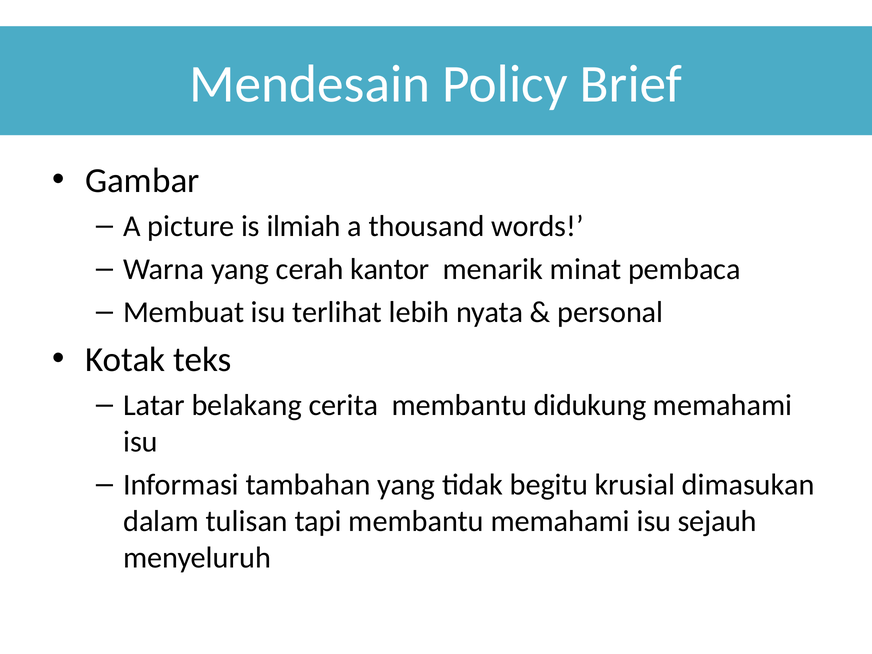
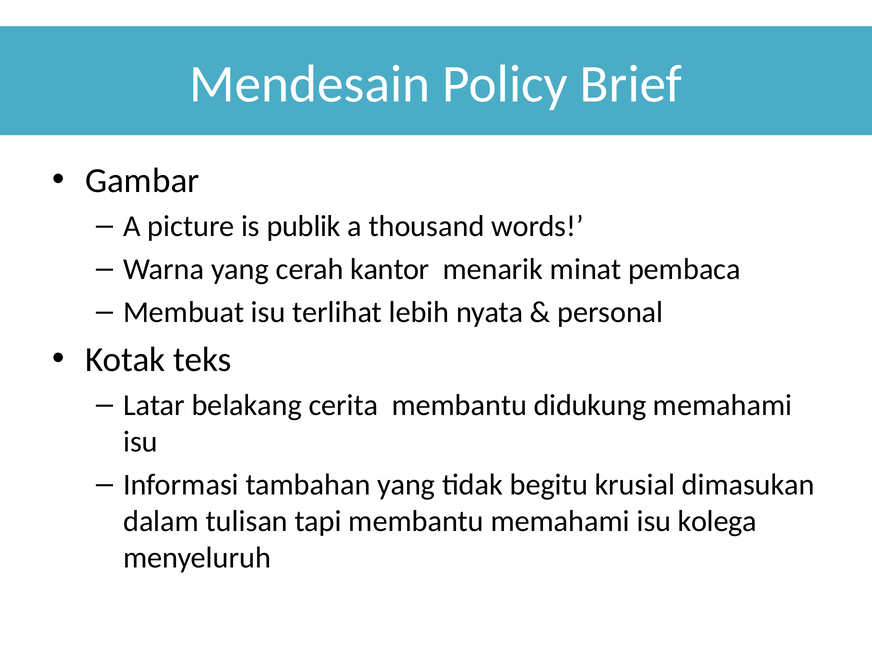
ilmiah: ilmiah -> publik
sejauh: sejauh -> kolega
